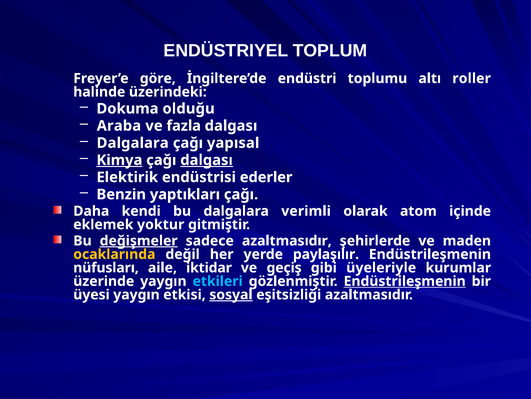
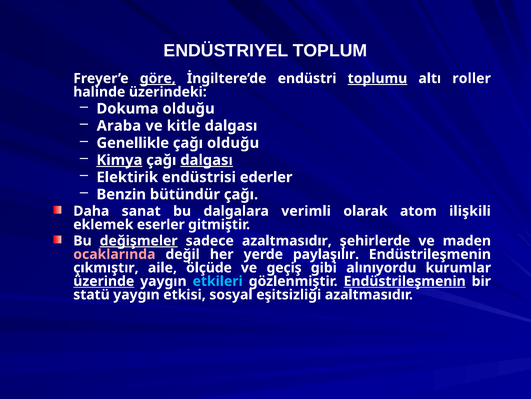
göre underline: none -> present
toplumu underline: none -> present
fazla: fazla -> kitle
Dalgalara at (133, 143): Dalgalara -> Genellikle
çağı yapısal: yapısal -> olduğu
yaptıkları: yaptıkları -> bütündür
kendi: kendi -> sanat
içinde: içinde -> ilişkili
yoktur: yoktur -> eserler
ocaklarında colour: yellow -> pink
nüfusları: nüfusları -> çıkmıştır
iktidar: iktidar -> ölçüde
üyeleriyle: üyeleriyle -> alınıyordu
üzerinde underline: none -> present
üyesi: üyesi -> statü
sosyal underline: present -> none
